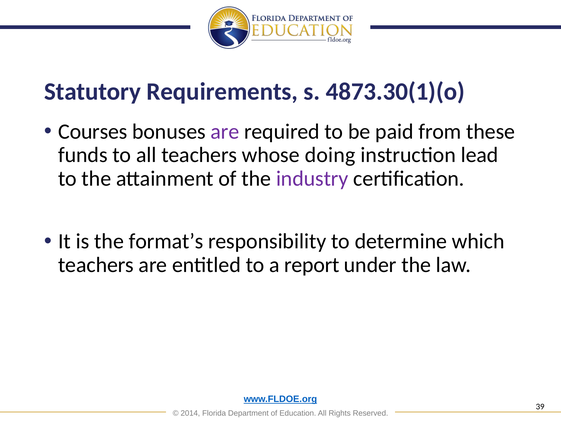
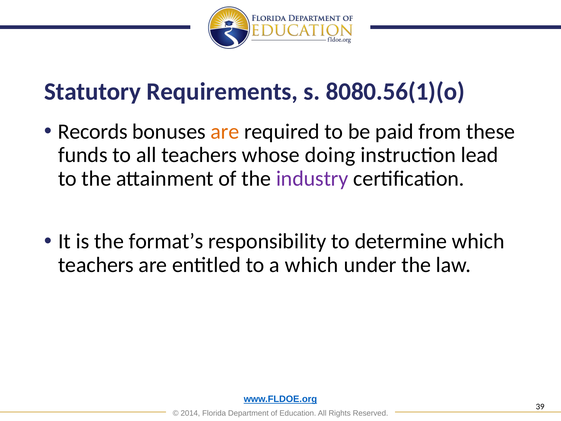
4873.30(1)(o: 4873.30(1)(o -> 8080.56(1)(o
Courses: Courses -> Records
are at (225, 131) colour: purple -> orange
a report: report -> which
